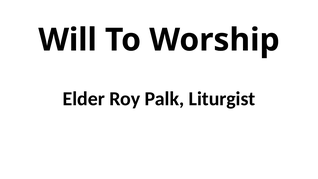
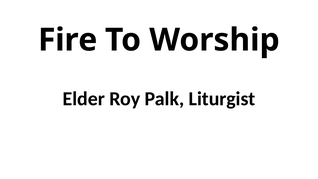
Will: Will -> Fire
